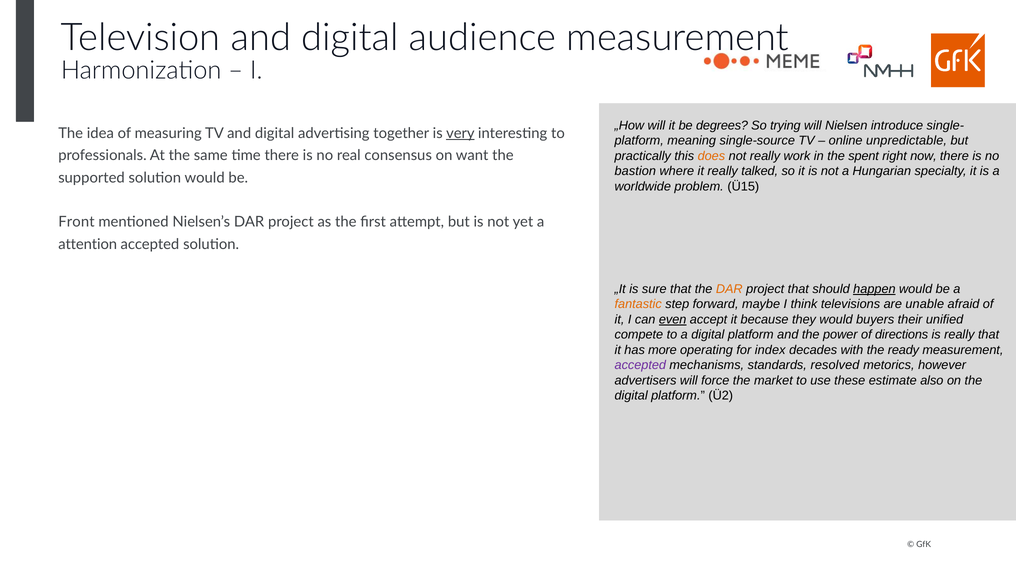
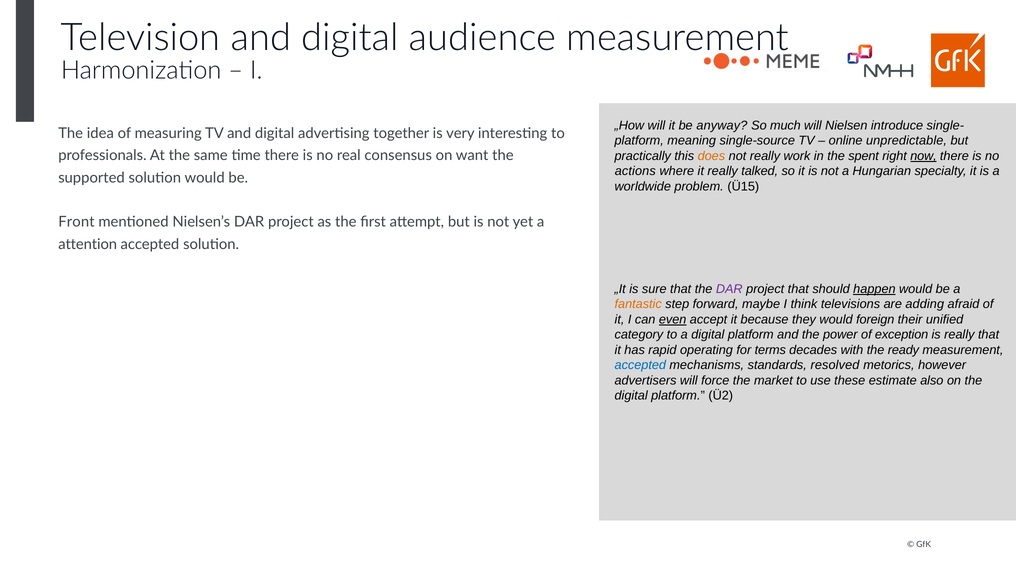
degrees: degrees -> anyway
trying: trying -> much
very underline: present -> none
now underline: none -> present
bastion: bastion -> actions
DAR at (729, 289) colour: orange -> purple
unable: unable -> adding
buyers: buyers -> foreign
compete: compete -> category
directions: directions -> exception
more: more -> rapid
index: index -> terms
accepted at (640, 366) colour: purple -> blue
